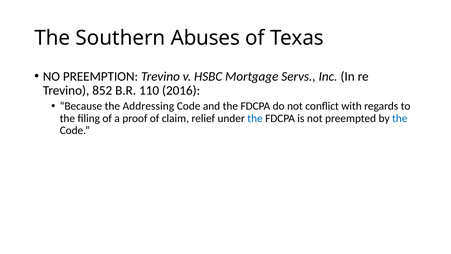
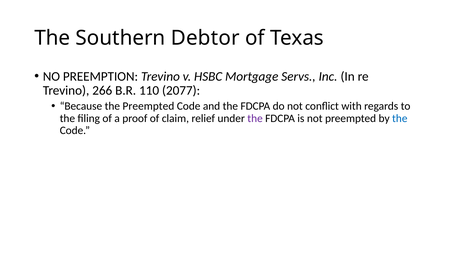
Abuses: Abuses -> Debtor
852: 852 -> 266
2016: 2016 -> 2077
the Addressing: Addressing -> Preempted
the at (255, 118) colour: blue -> purple
